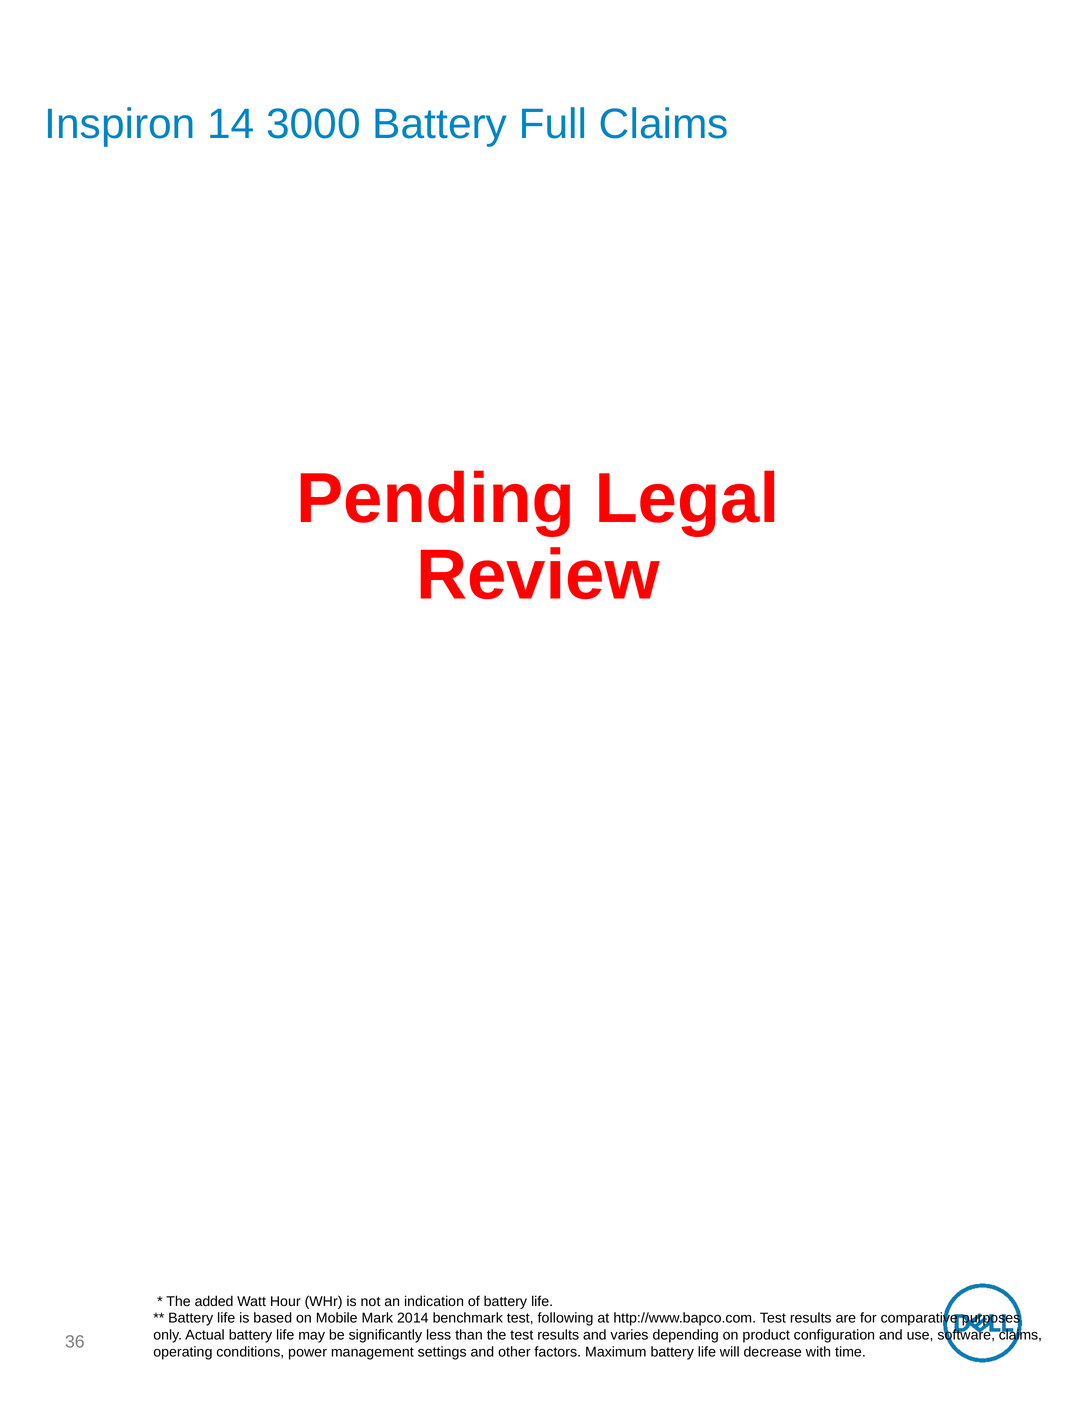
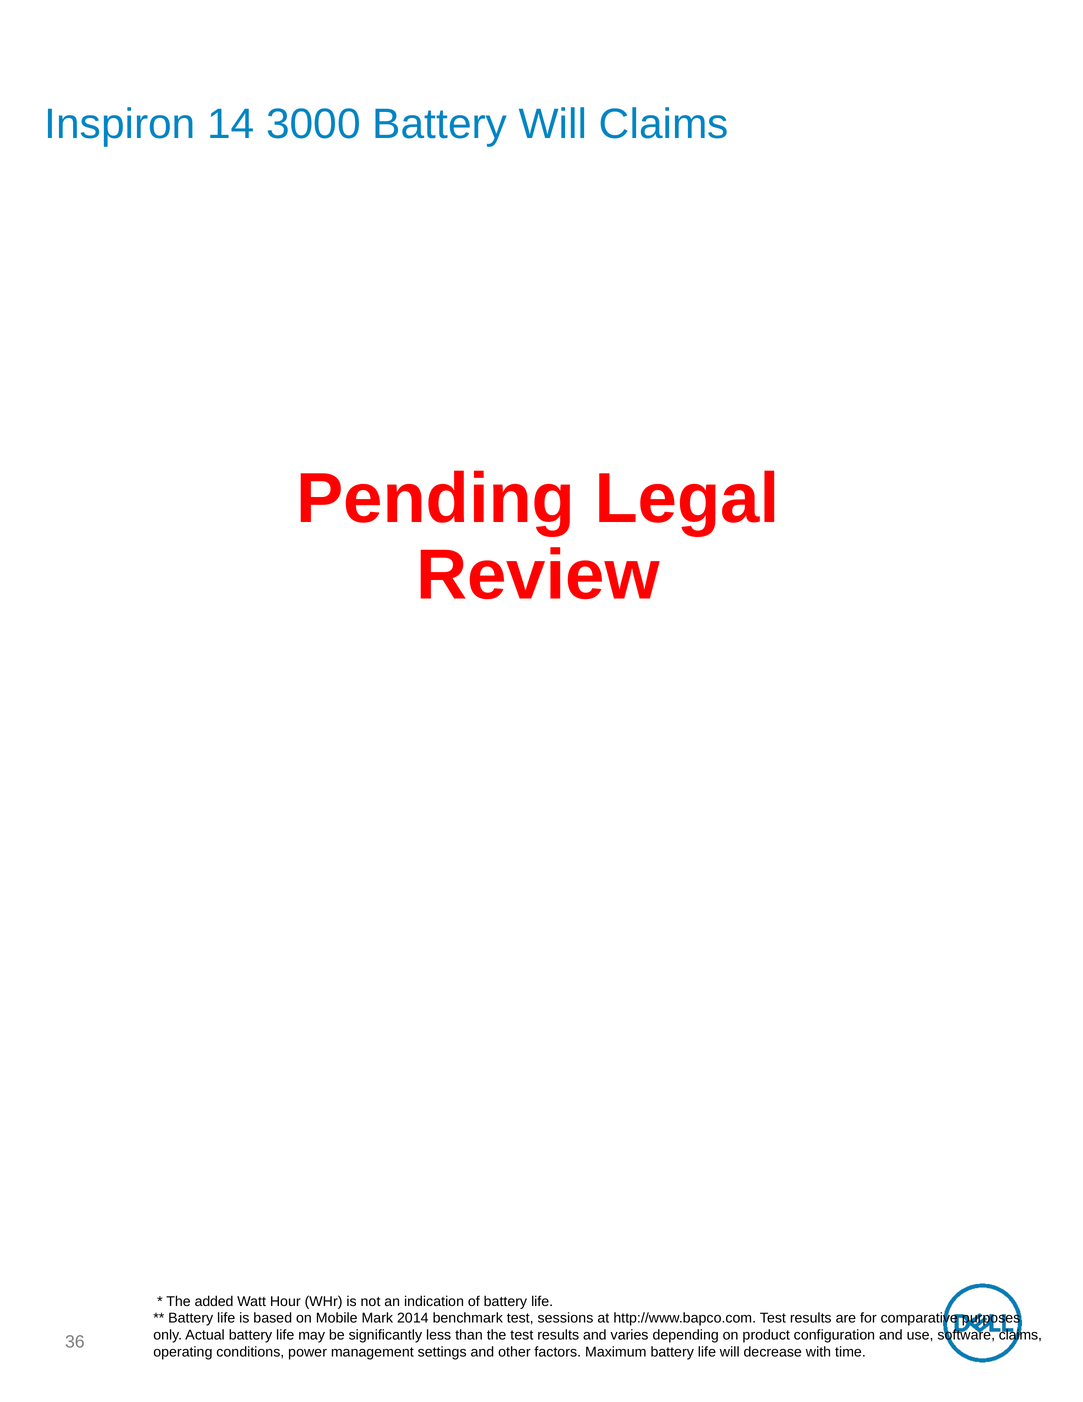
Battery Full: Full -> Will
following: following -> sessions
